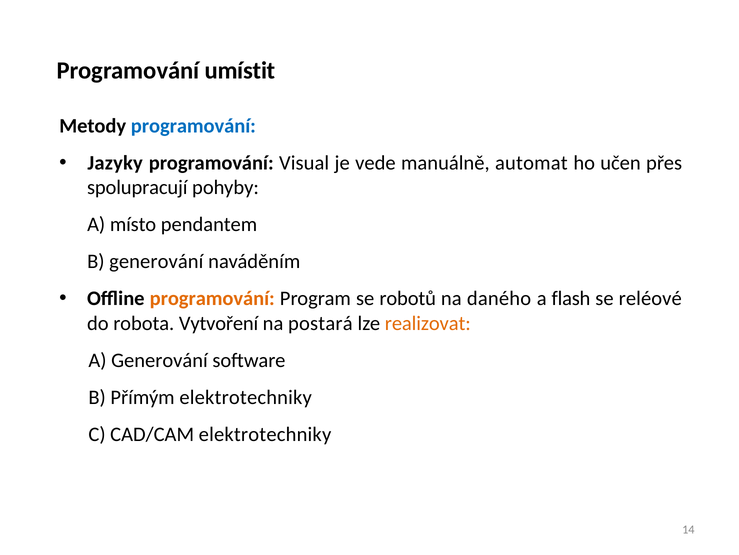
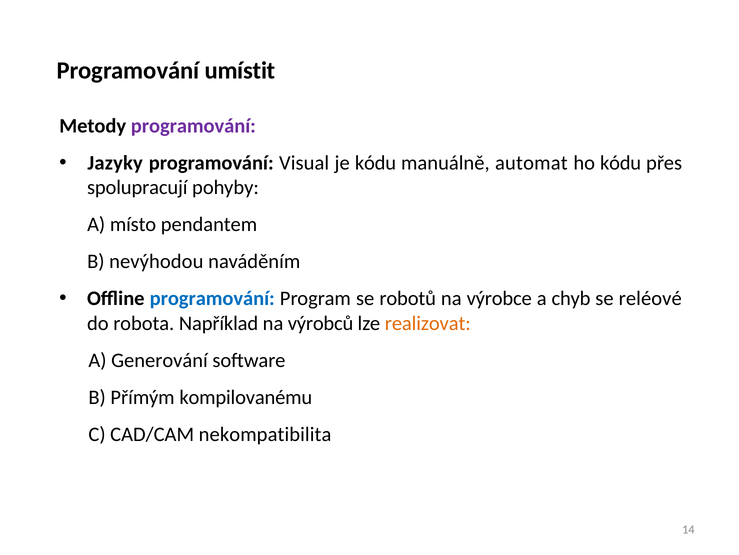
programování at (193, 126) colour: blue -> purple
je vede: vede -> kódu
ho učen: učen -> kódu
B generování: generování -> nevýhodou
programování at (212, 298) colour: orange -> blue
daného: daného -> výrobce
flash: flash -> chyb
Vytvoření: Vytvoření -> Například
postará: postará -> výrobců
Přímým elektrotechniky: elektrotechniky -> kompilovanému
CAD/CAM elektrotechniky: elektrotechniky -> nekompatibilita
